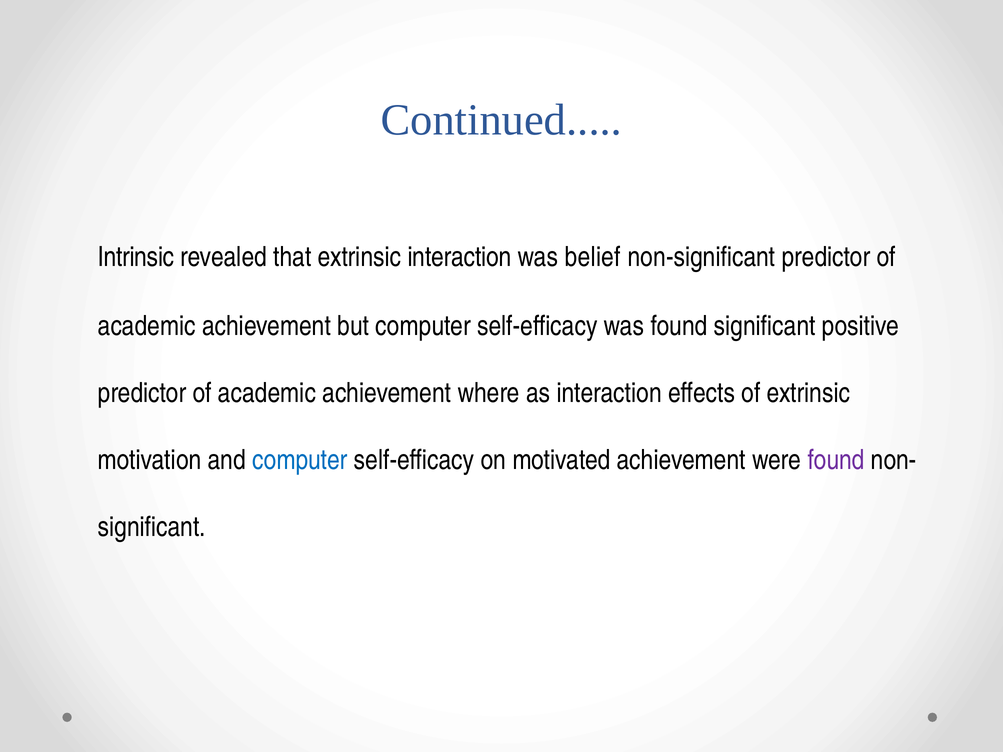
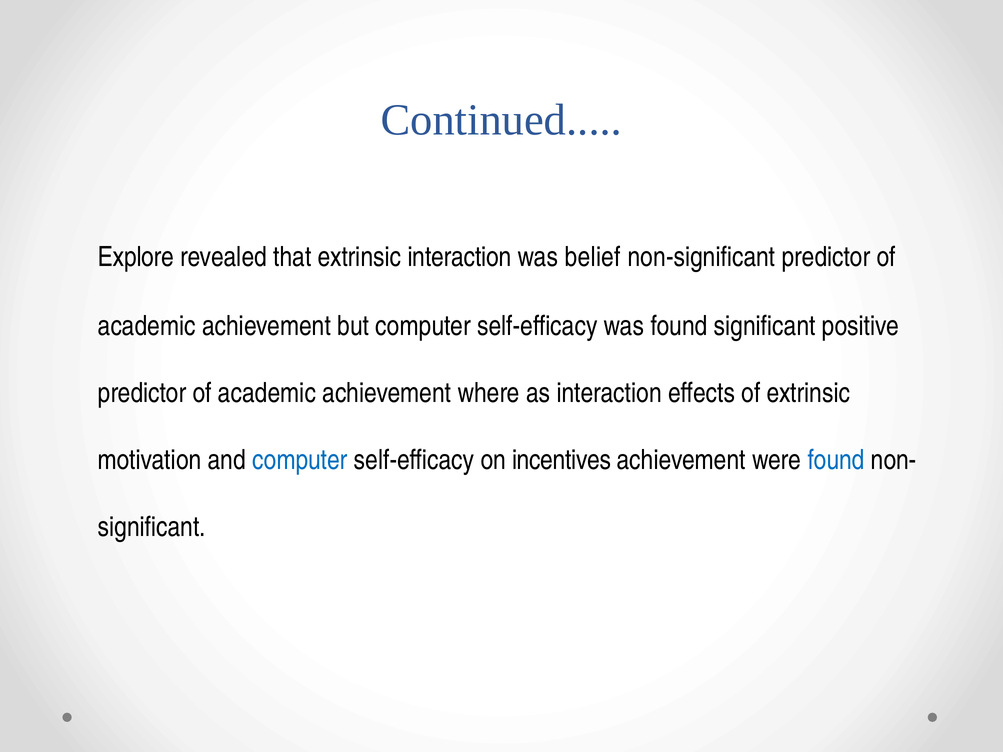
Intrinsic: Intrinsic -> Explore
motivated: motivated -> incentives
found at (836, 460) colour: purple -> blue
